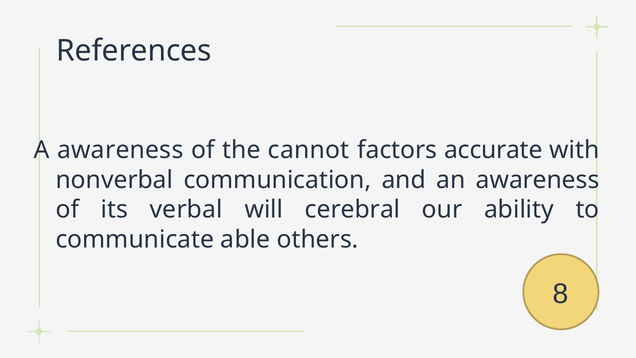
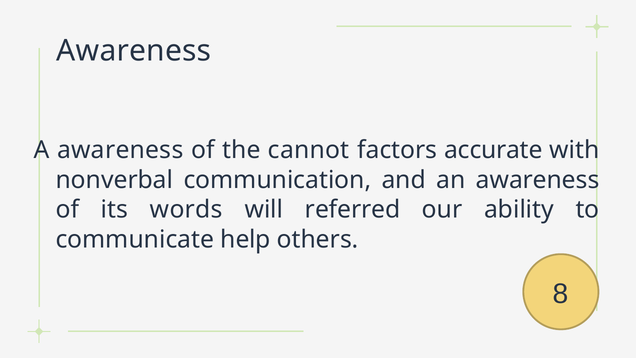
References at (134, 51): References -> Awareness
verbal: verbal -> words
cerebral: cerebral -> referred
able: able -> help
